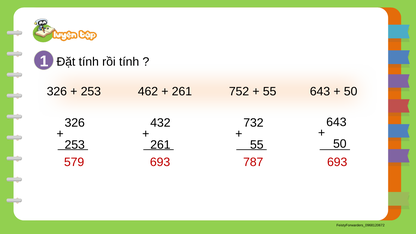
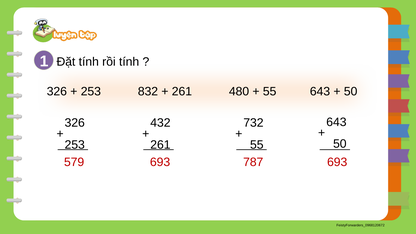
462: 462 -> 832
752: 752 -> 480
